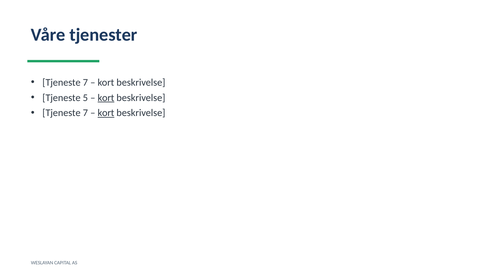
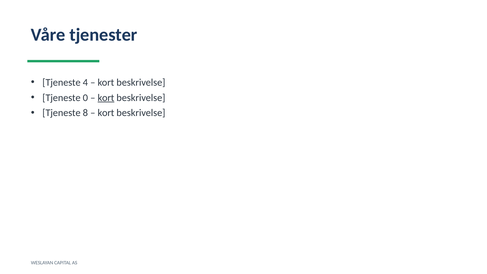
7 at (85, 82): 7 -> 4
5: 5 -> 0
7 at (85, 113): 7 -> 8
kort at (106, 113) underline: present -> none
